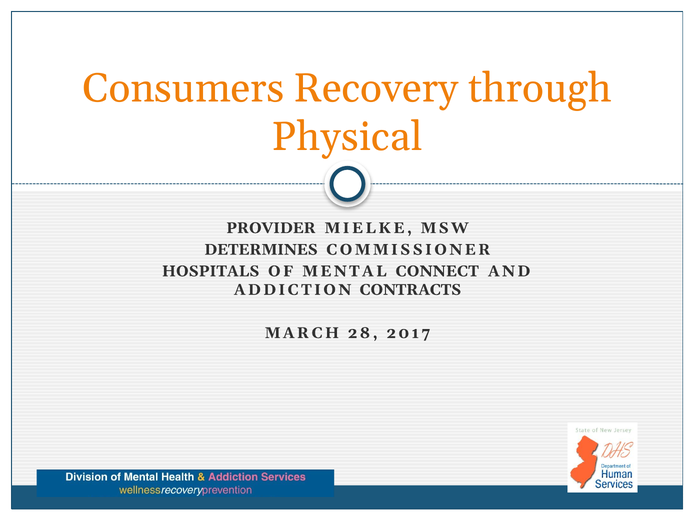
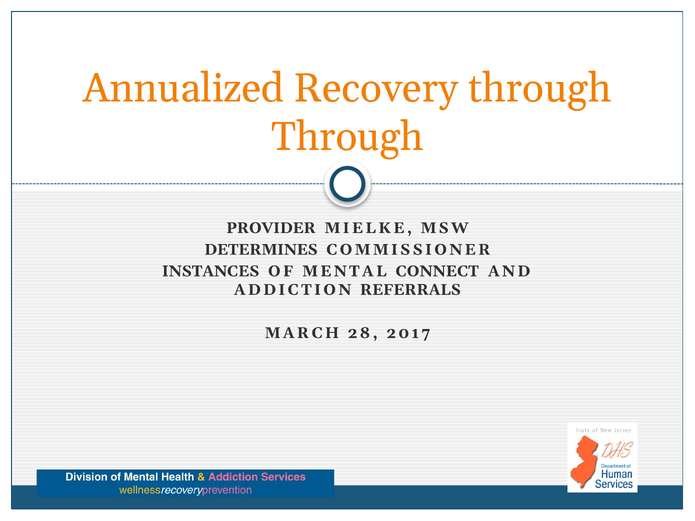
Consumers: Consumers -> Annualized
Physical at (347, 137): Physical -> Through
HOSPITALS: HOSPITALS -> INSTANCES
CONTRACTS: CONTRACTS -> REFERRALS
